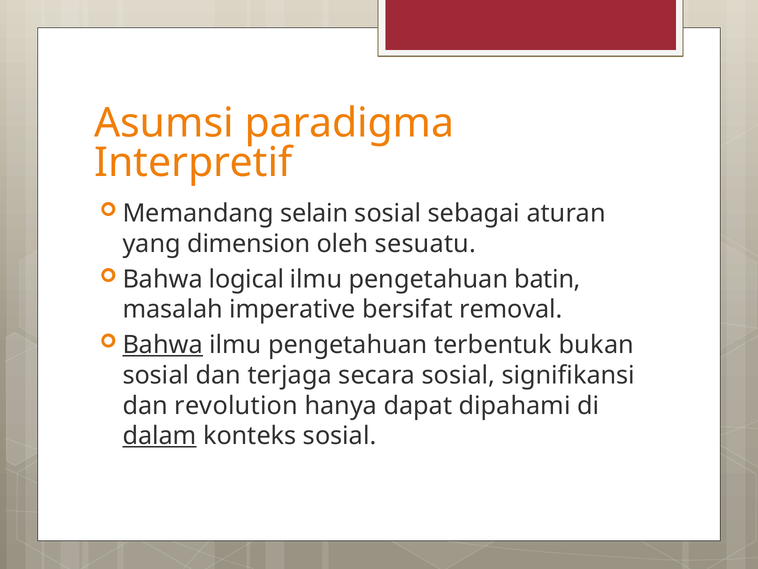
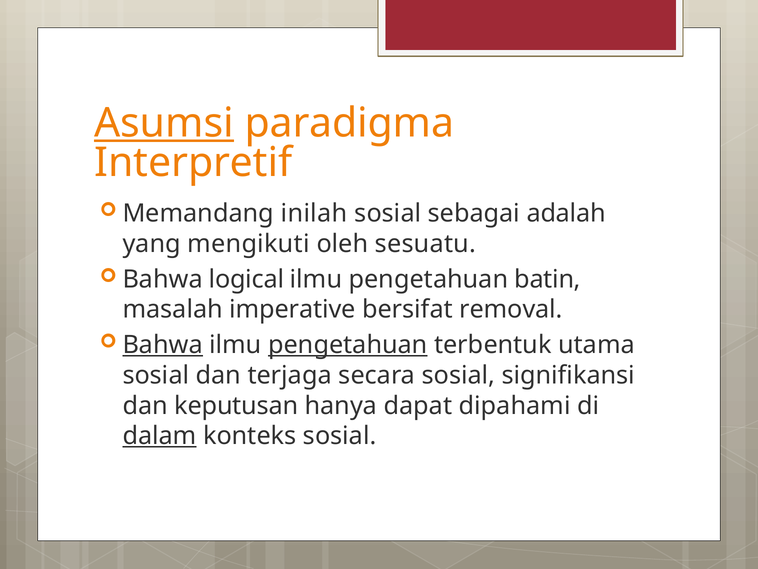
Asumsi underline: none -> present
selain: selain -> inilah
aturan: aturan -> adalah
dimension: dimension -> mengikuti
pengetahuan at (348, 345) underline: none -> present
bukan: bukan -> utama
revolution: revolution -> keputusan
